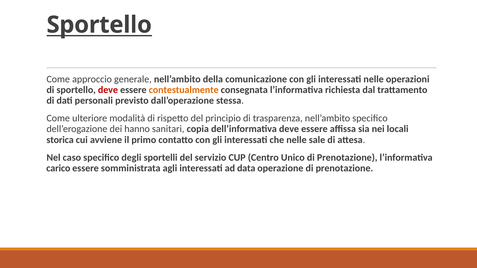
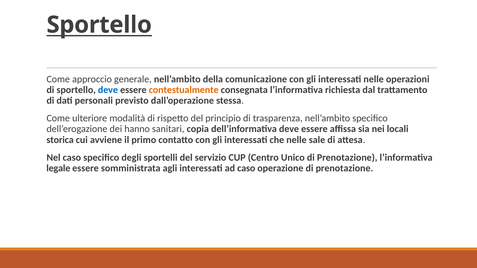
deve at (108, 90) colour: red -> blue
carico: carico -> legale
ad data: data -> caso
